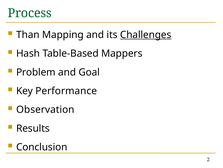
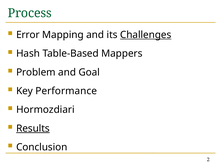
Than: Than -> Error
Observation: Observation -> Hormozdiari
Results underline: none -> present
